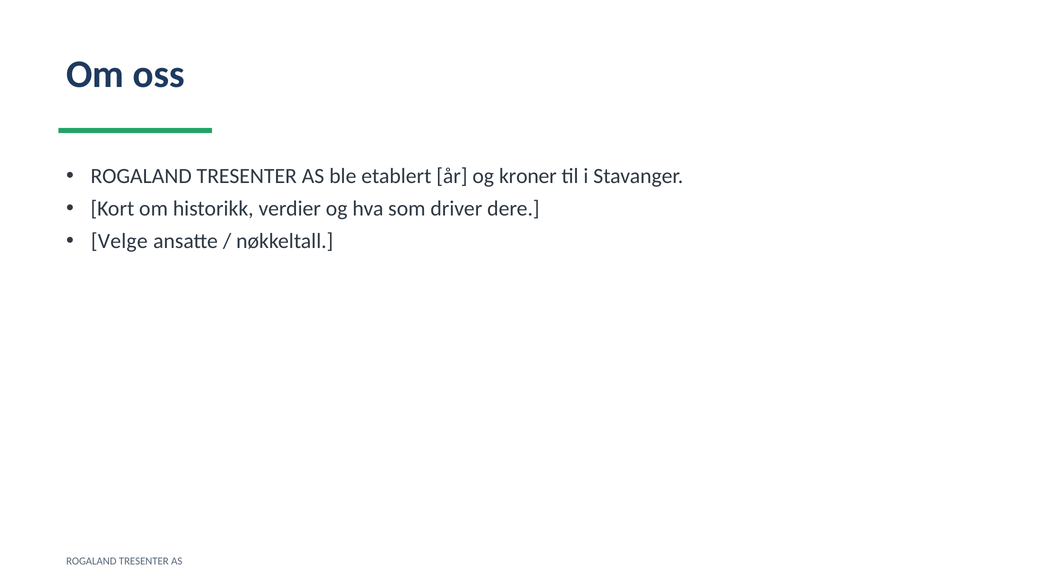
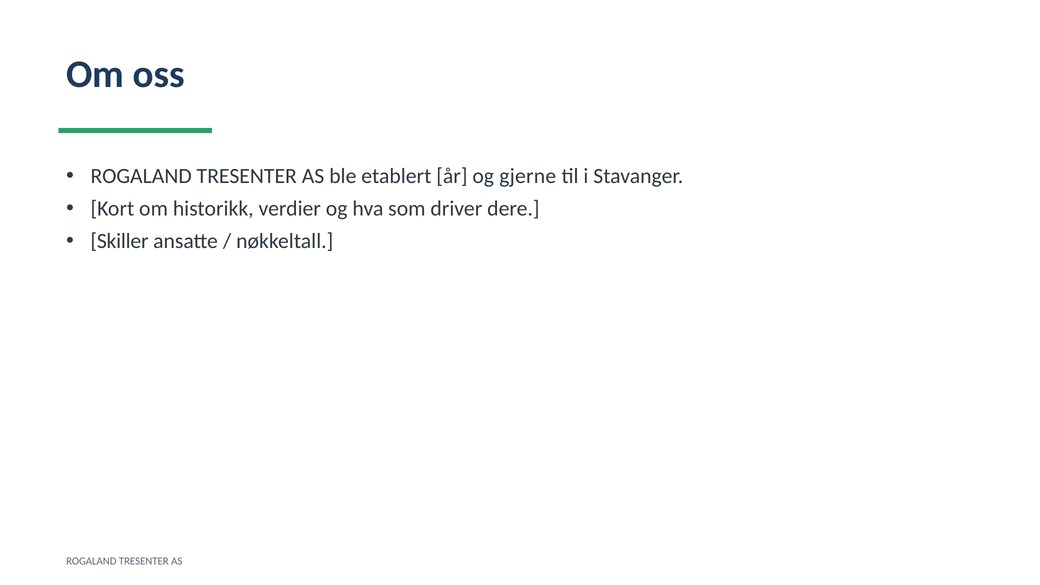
kroner: kroner -> gjerne
Velge: Velge -> Skiller
